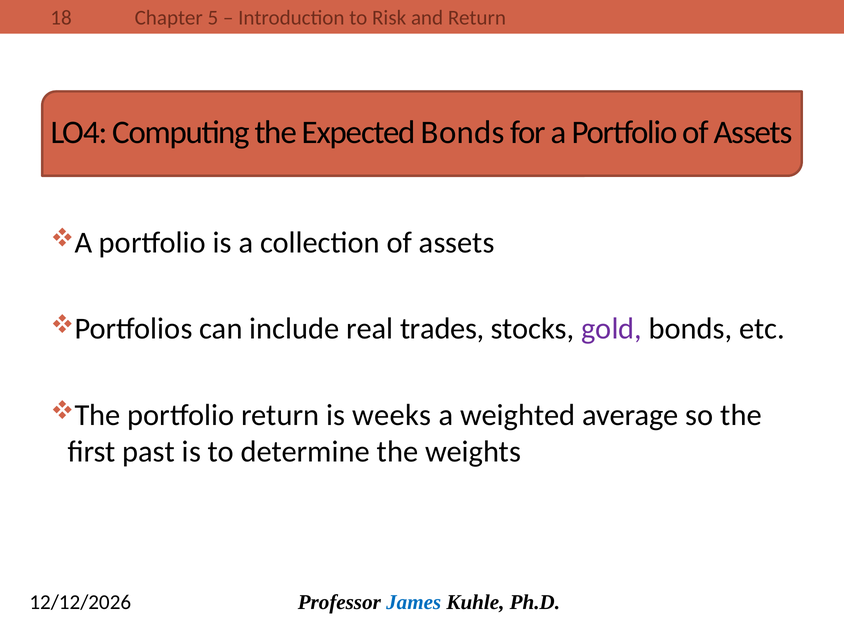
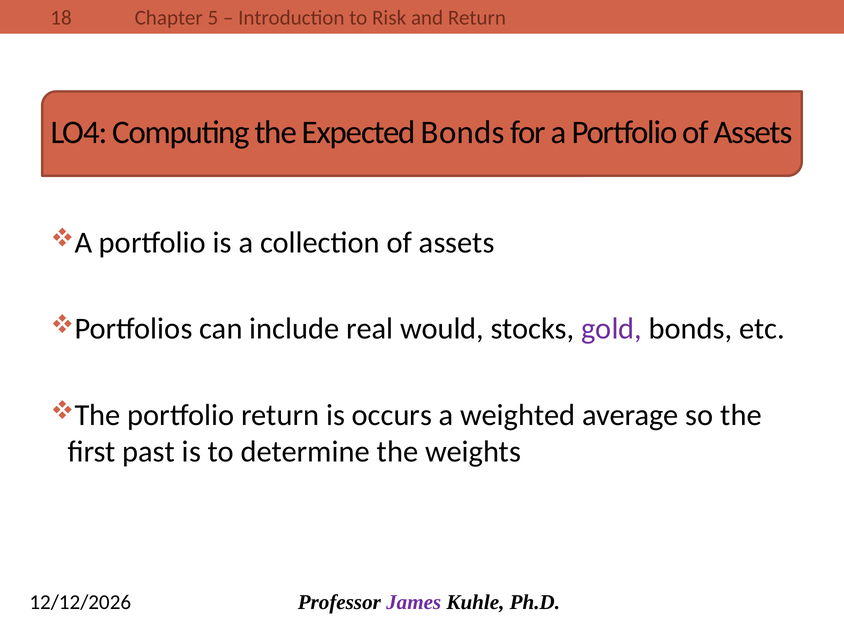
trades: trades -> would
weeks: weeks -> occurs
James colour: blue -> purple
